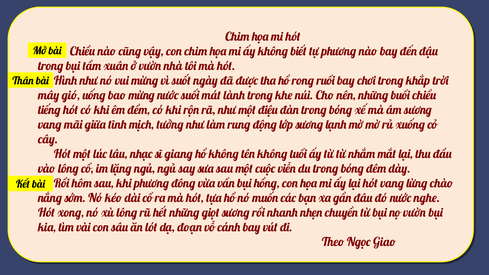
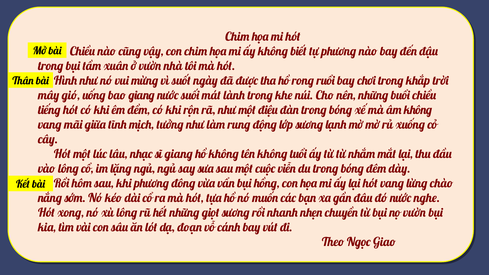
bao mừng: mừng -> giang
âm sương: sương -> không
